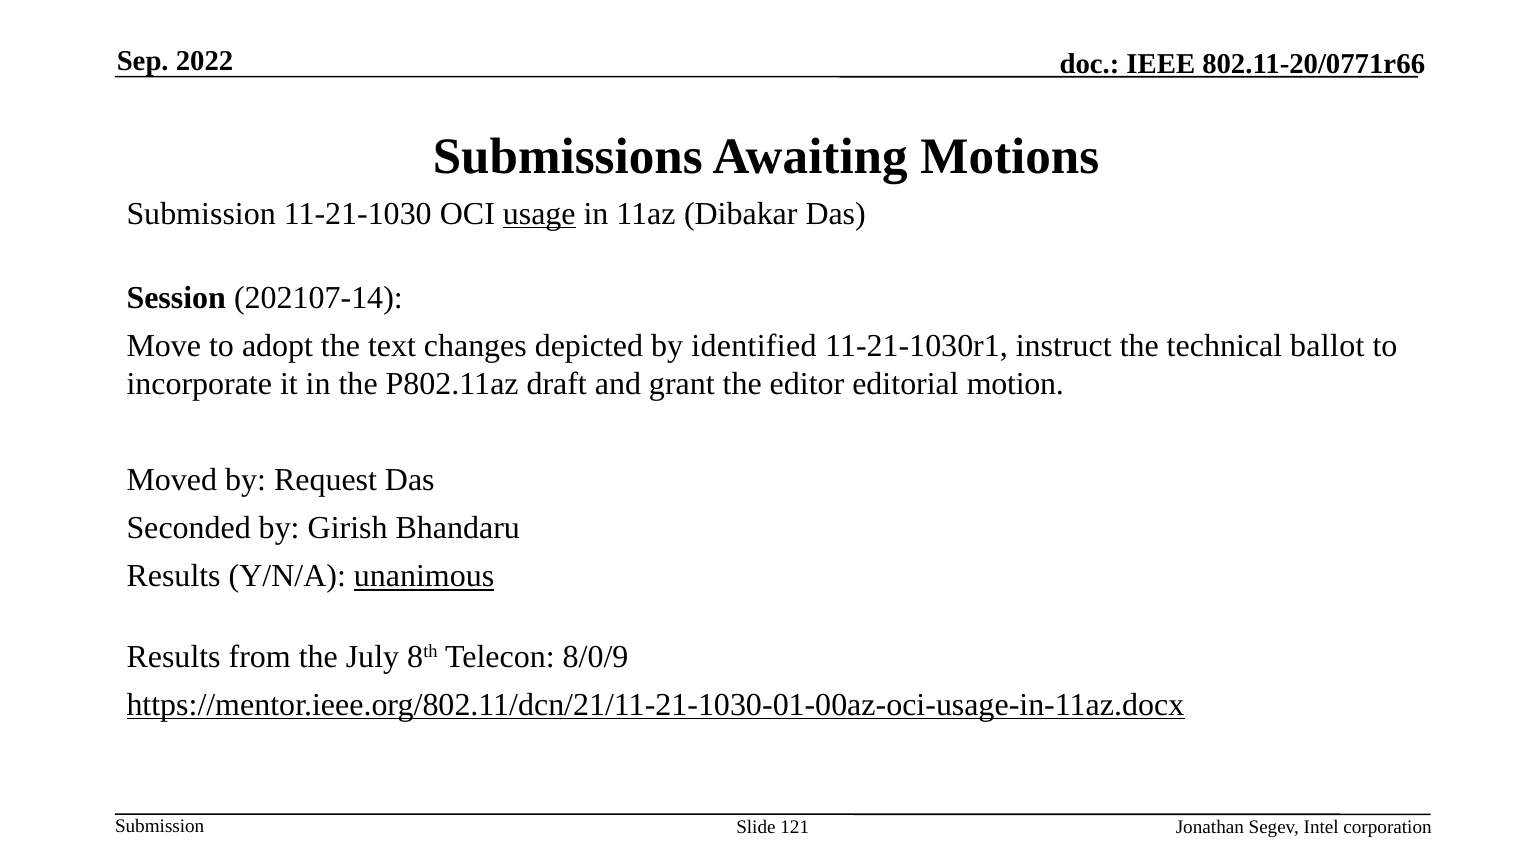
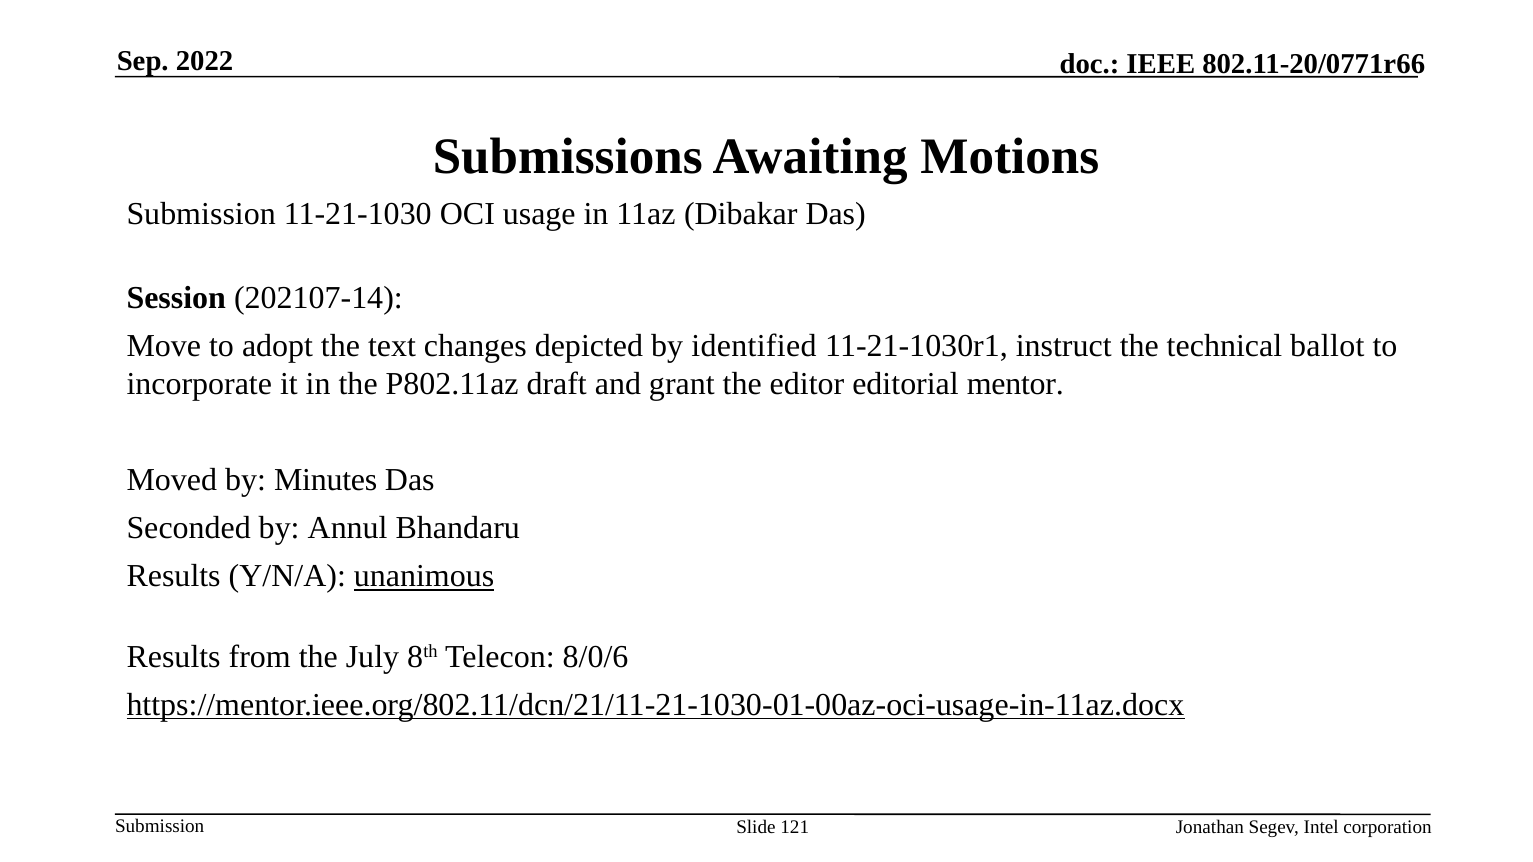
usage underline: present -> none
motion: motion -> mentor
Request: Request -> Minutes
Girish: Girish -> Annul
8/0/9: 8/0/9 -> 8/0/6
